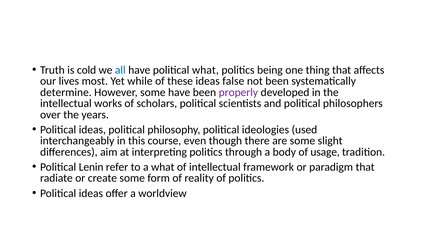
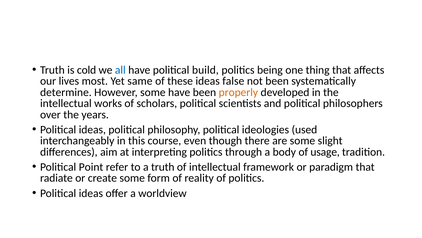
political what: what -> build
while: while -> same
properly colour: purple -> orange
Lenin: Lenin -> Point
a what: what -> truth
